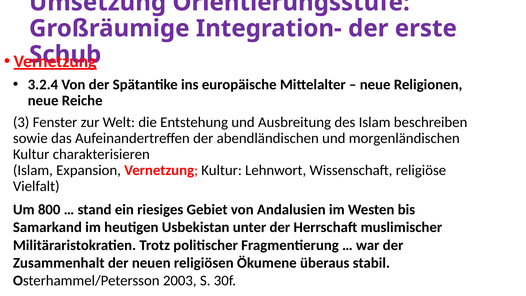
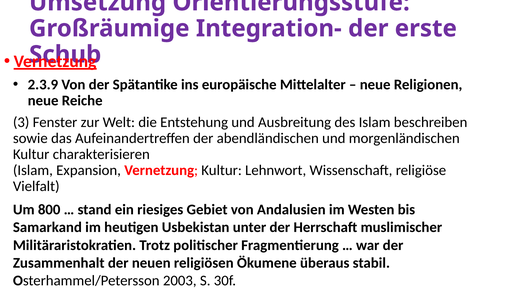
3.2.4: 3.2.4 -> 2.3.9
